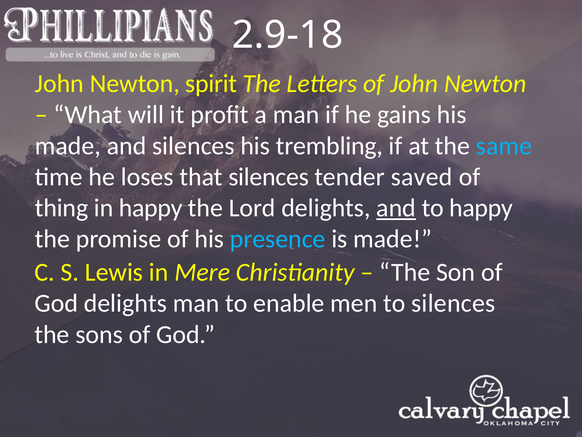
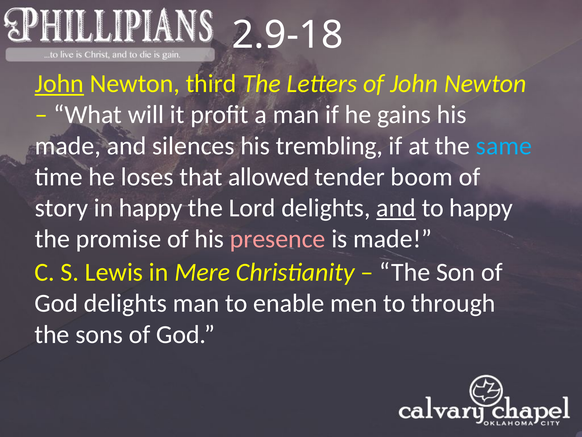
John at (59, 84) underline: none -> present
spirit: spirit -> third
that silences: silences -> allowed
saved: saved -> boom
thing: thing -> story
presence colour: light blue -> pink
to silences: silences -> through
